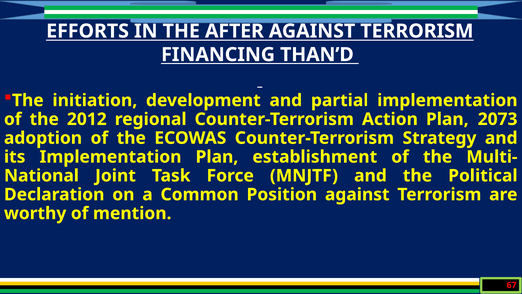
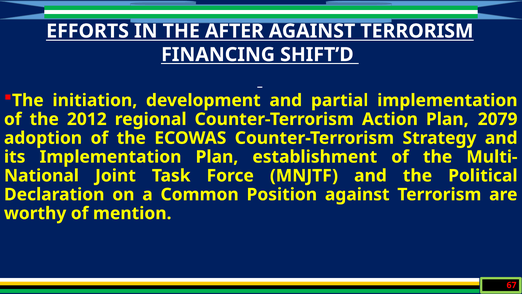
THAN’D: THAN’D -> SHIFT’D
2073: 2073 -> 2079
